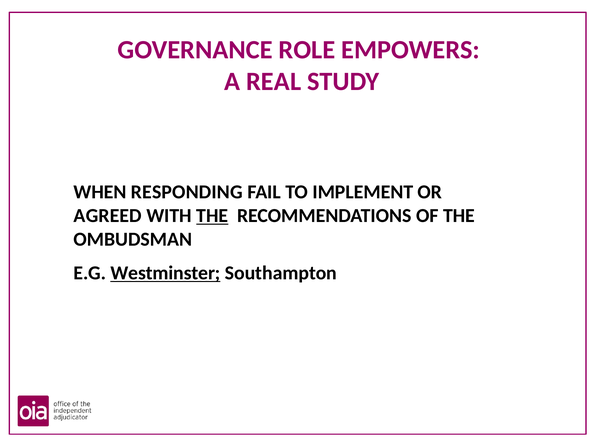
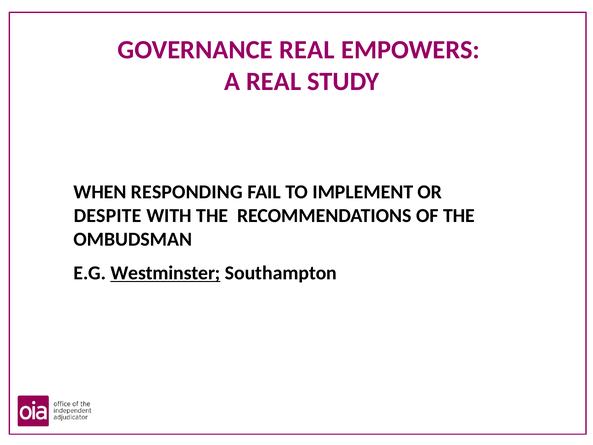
GOVERNANCE ROLE: ROLE -> REAL
AGREED: AGREED -> DESPITE
THE at (212, 216) underline: present -> none
